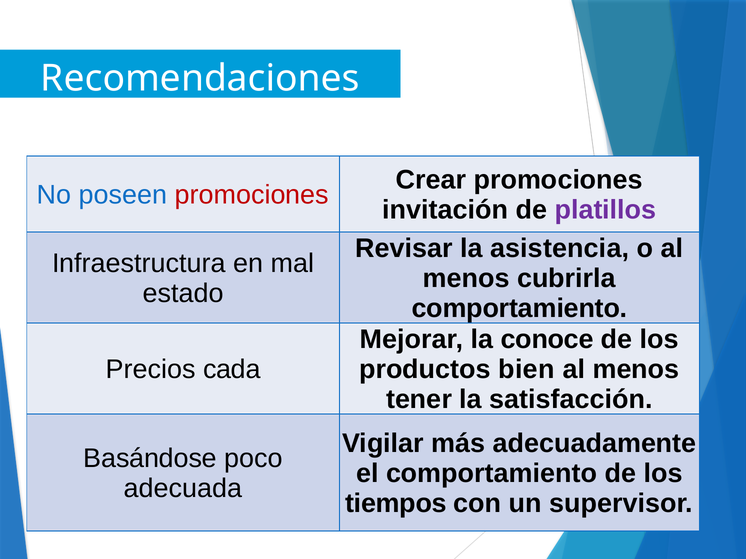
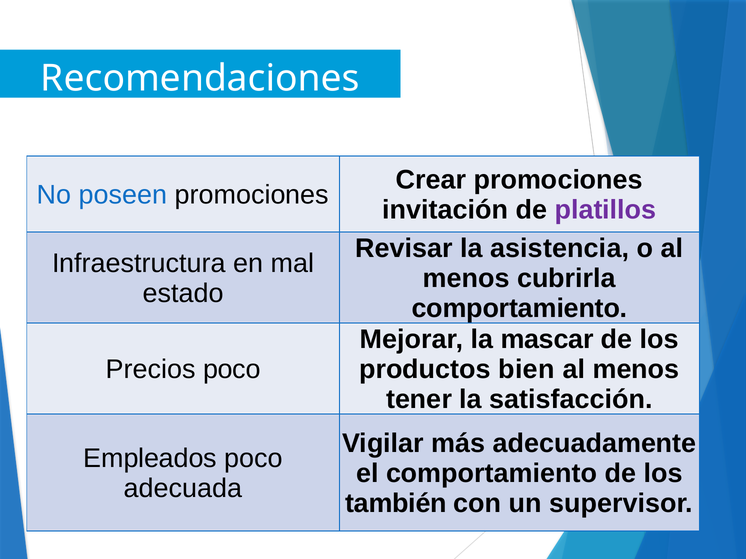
promociones at (252, 195) colour: red -> black
conoce: conoce -> mascar
Precios cada: cada -> poco
Basándose: Basándose -> Empleados
tiempos: tiempos -> también
